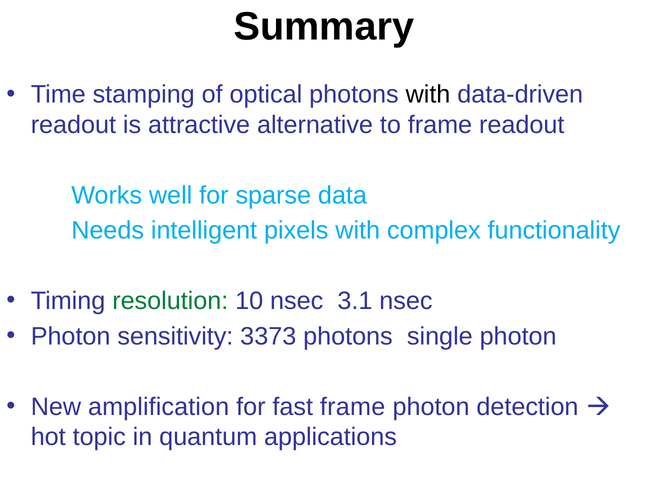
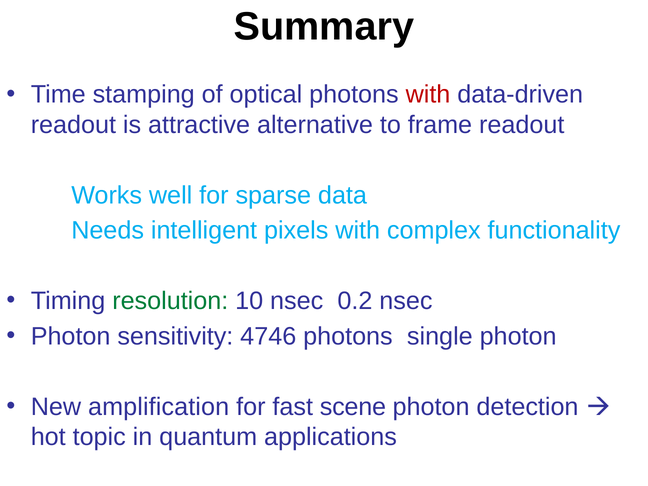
with at (428, 95) colour: black -> red
3.1: 3.1 -> 0.2
3373: 3373 -> 4746
fast frame: frame -> scene
